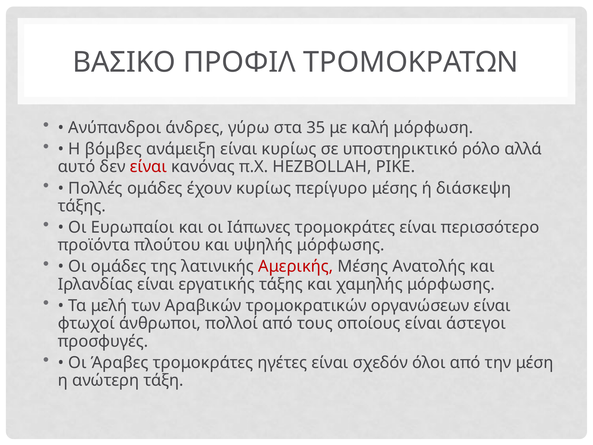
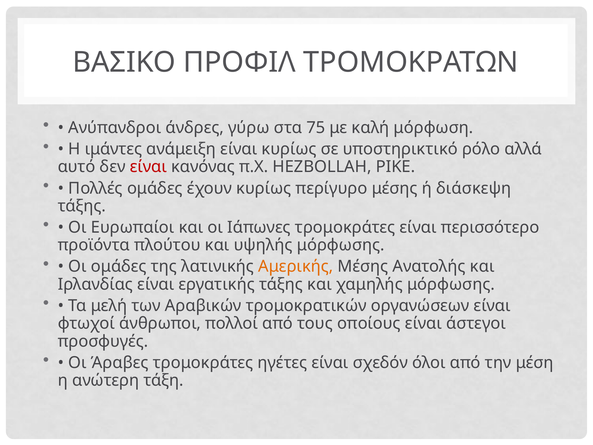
35: 35 -> 75
βόμβες: βόμβες -> ιμάντες
Αμερικής colour: red -> orange
